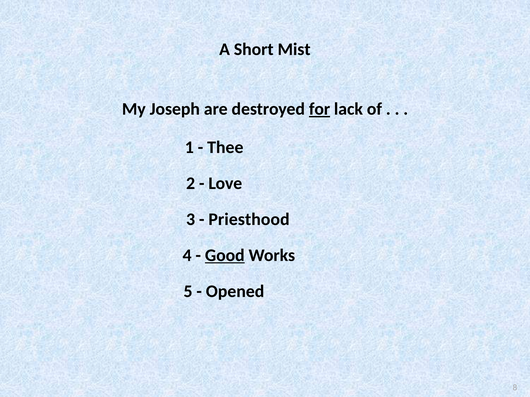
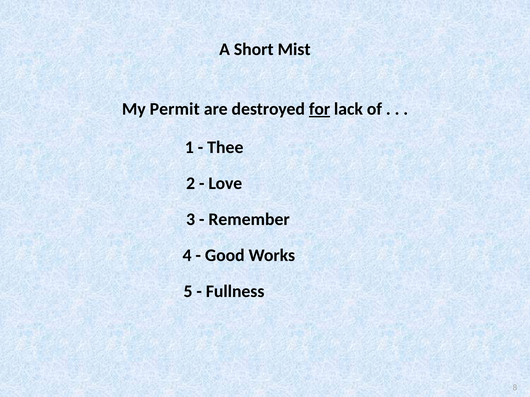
Joseph: Joseph -> Permit
Priesthood: Priesthood -> Remember
Good underline: present -> none
Opened: Opened -> Fullness
